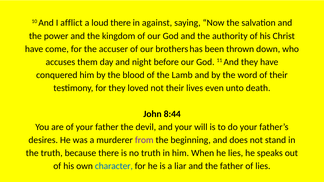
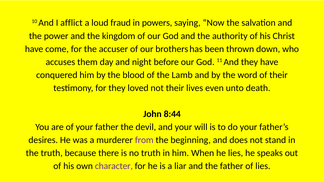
loud there: there -> fraud
against: against -> powers
character colour: blue -> purple
